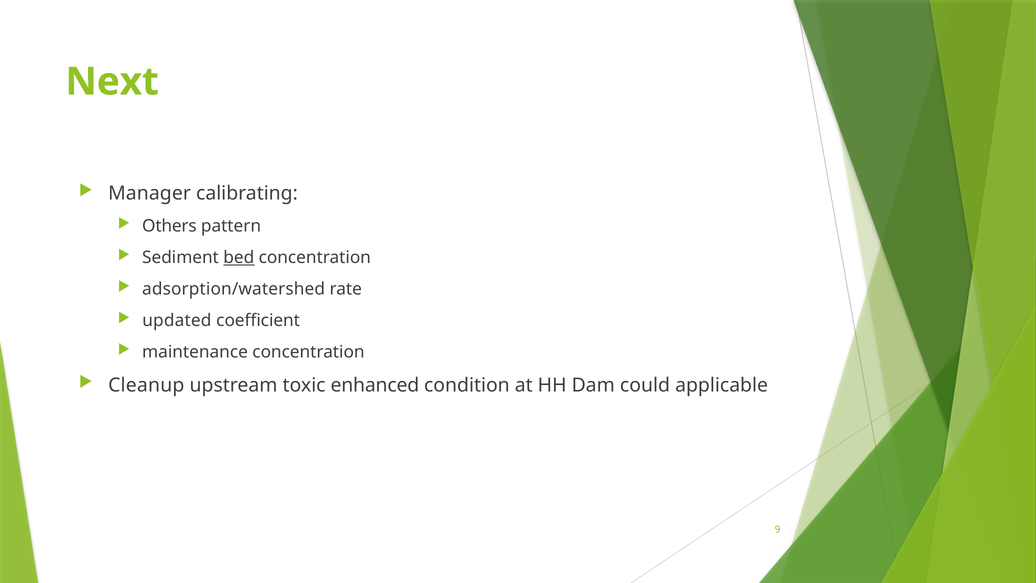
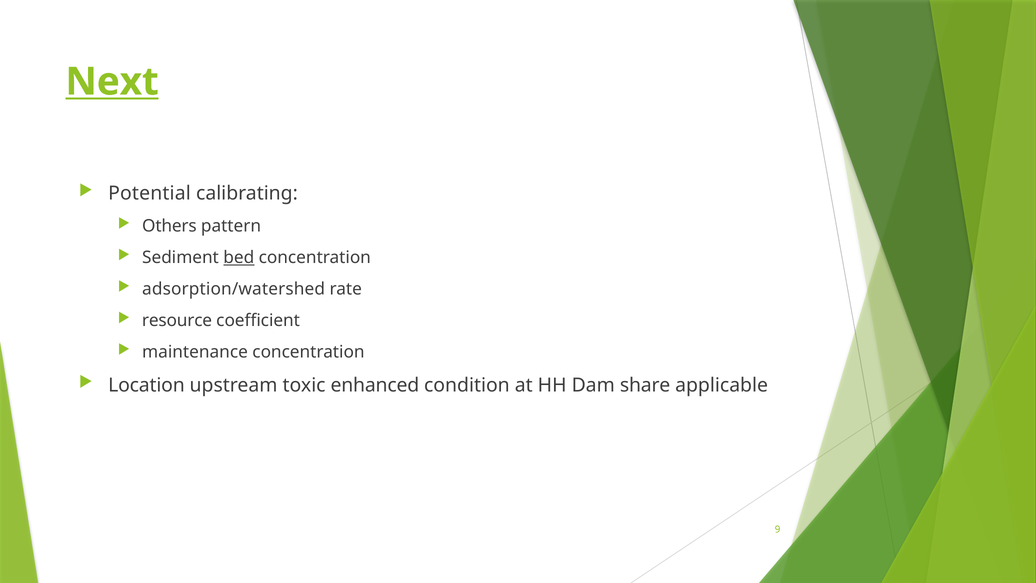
Next underline: none -> present
Manager: Manager -> Potential
updated: updated -> resource
Cleanup: Cleanup -> Location
could: could -> share
